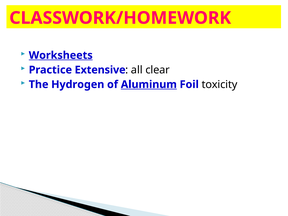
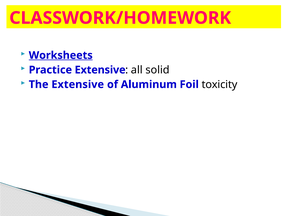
clear: clear -> solid
The Hydrogen: Hydrogen -> Extensive
Aluminum underline: present -> none
